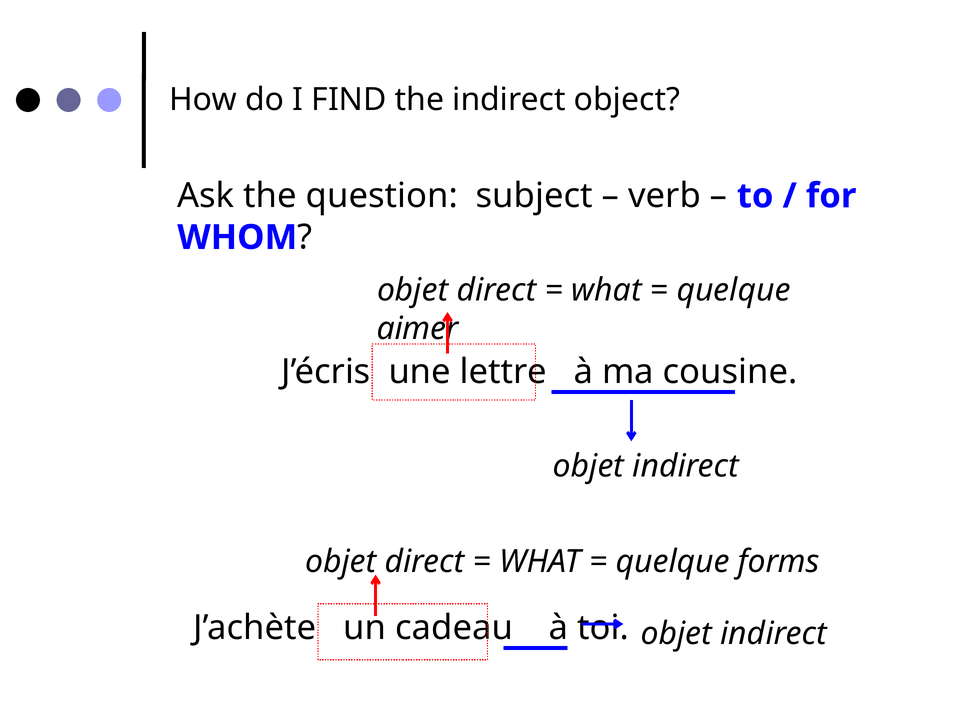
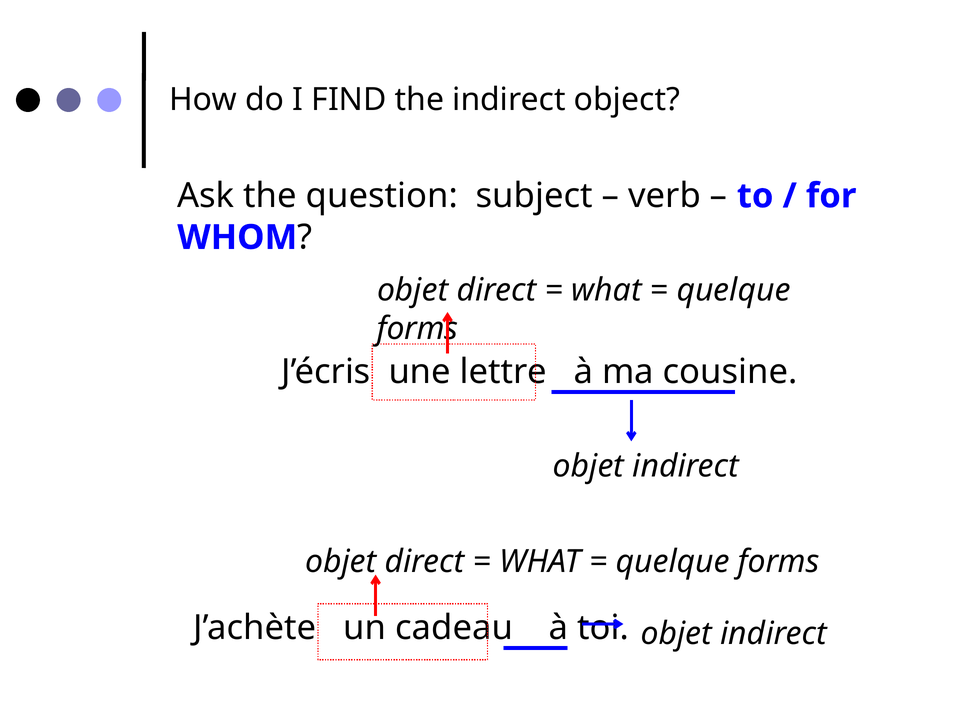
aimer at (418, 328): aimer -> forms
